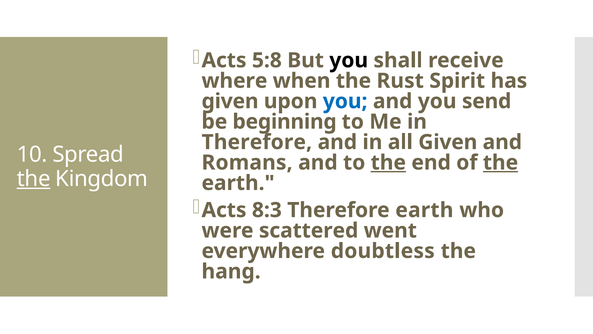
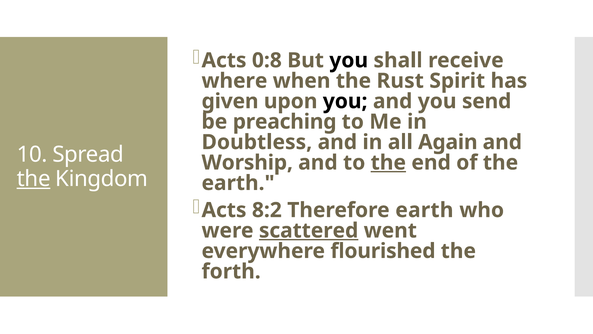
5:8: 5:8 -> 0:8
you at (345, 101) colour: blue -> black
beginning: beginning -> preaching
Therefore at (257, 142): Therefore -> Doubtless
all Given: Given -> Again
Romans: Romans -> Worship
the at (500, 162) underline: present -> none
8:3: 8:3 -> 8:2
scattered underline: none -> present
doubtless: doubtless -> flourished
hang: hang -> forth
